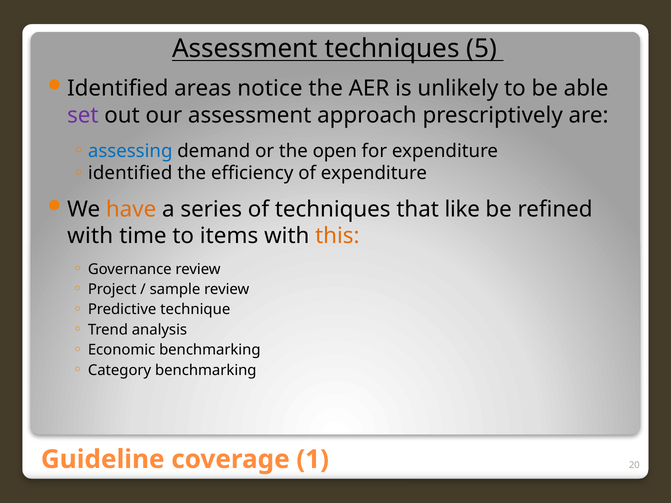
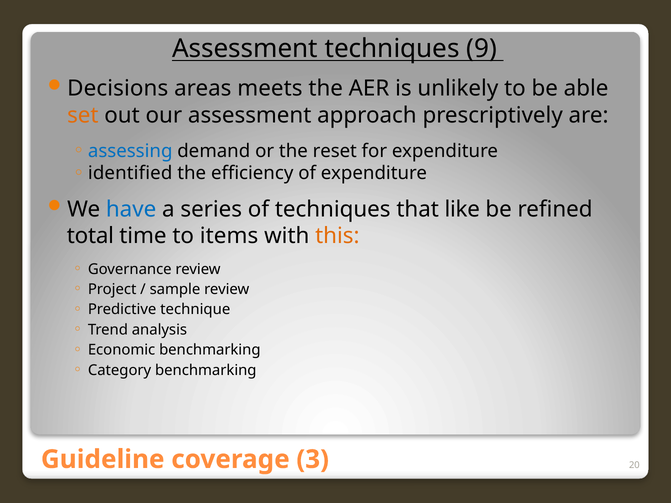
5: 5 -> 9
Identified at (118, 89): Identified -> Decisions
notice: notice -> meets
set colour: purple -> orange
open: open -> reset
have colour: orange -> blue
with at (90, 236): with -> total
1: 1 -> 3
